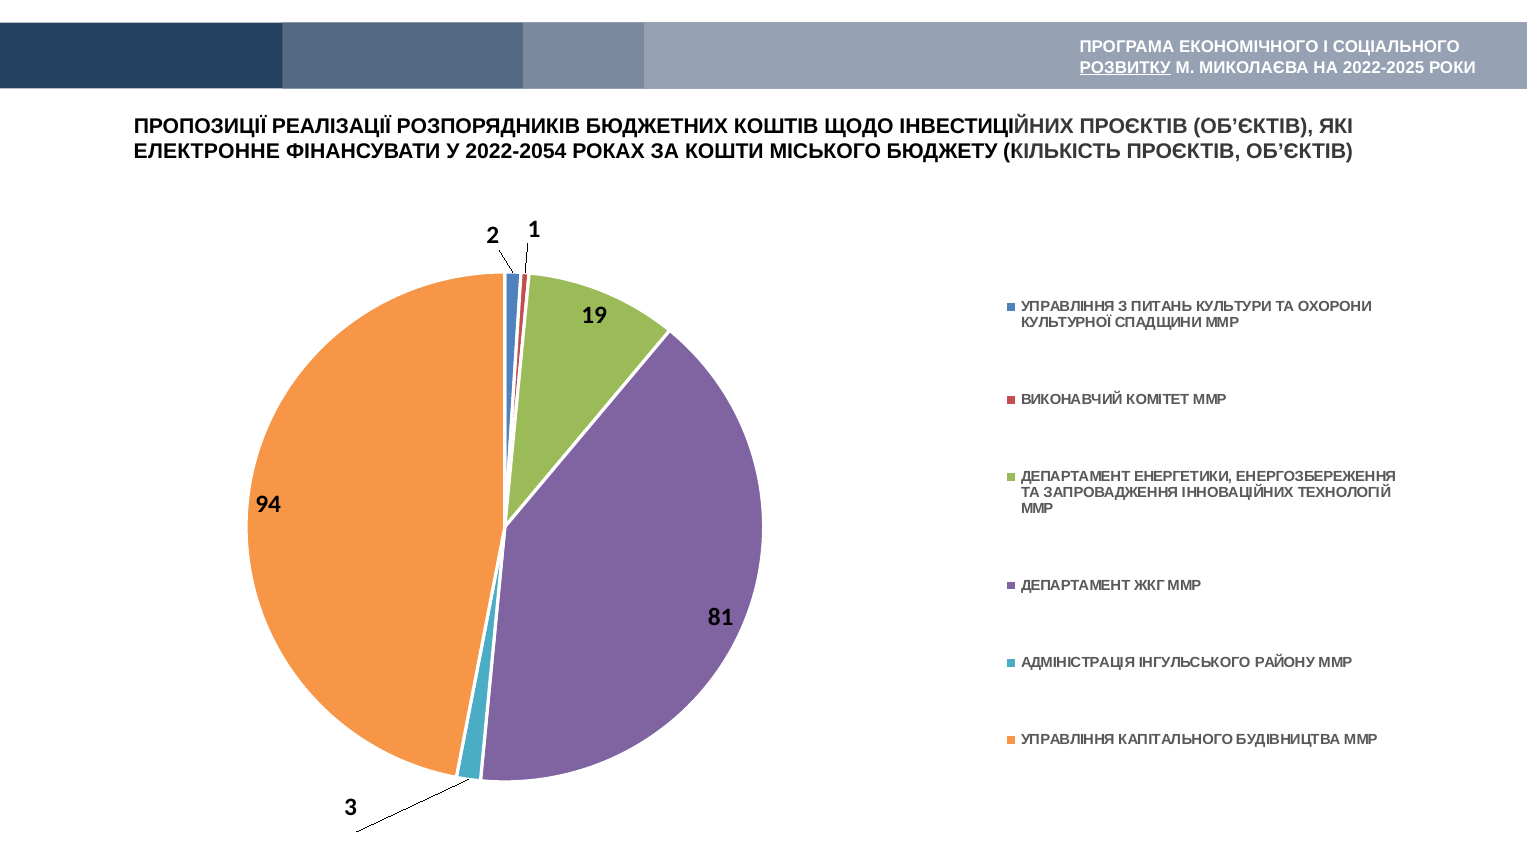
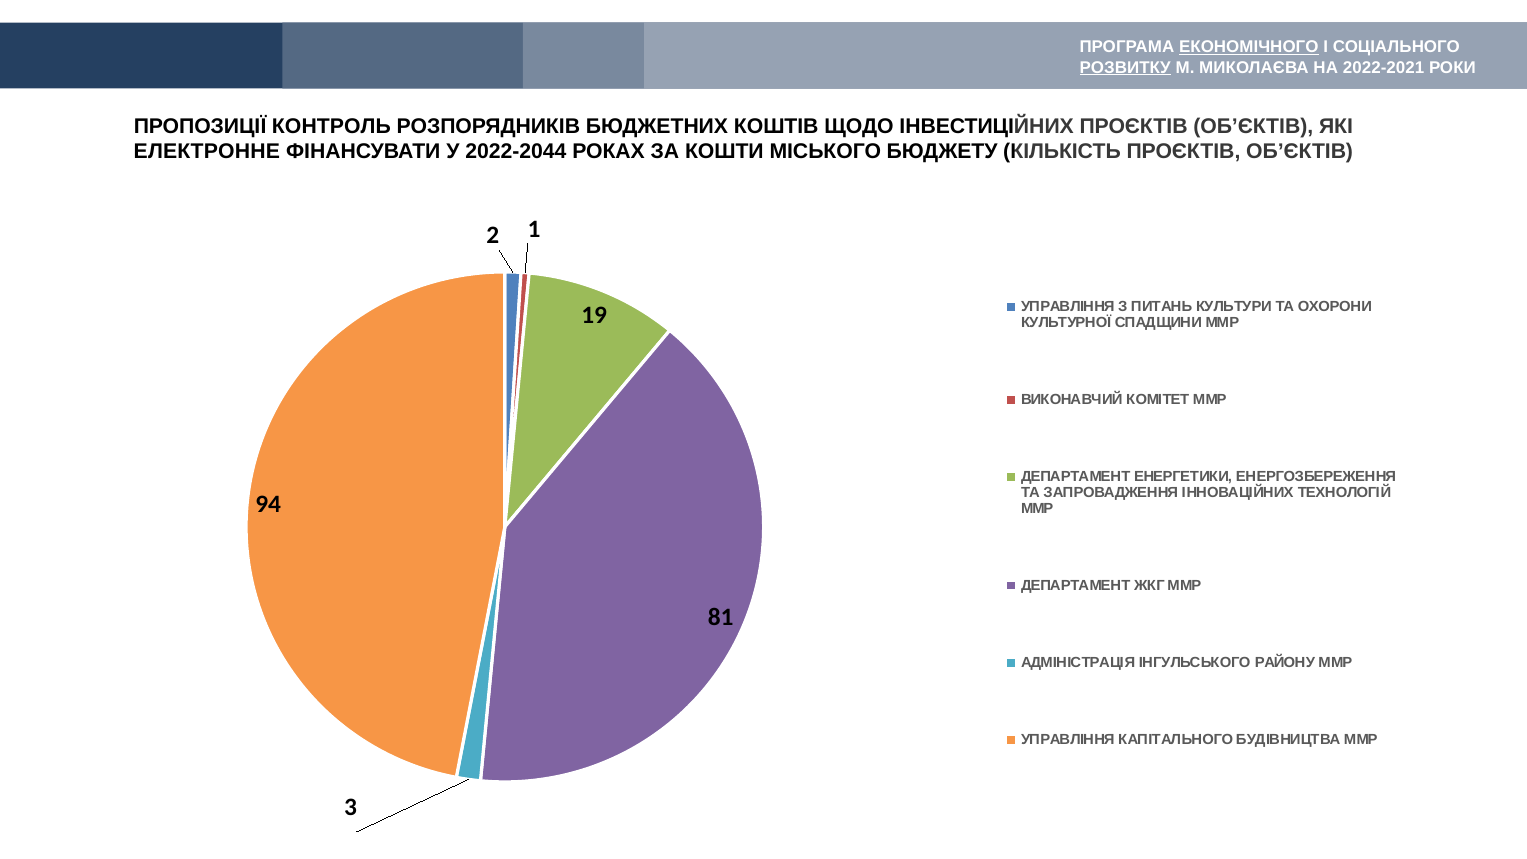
ЕКОНОМІЧНОГО underline: none -> present
2022-2025: 2022-2025 -> 2022-2021
РЕАЛІЗАЦІЇ: РЕАЛІЗАЦІЇ -> КОНТРОЛЬ
2022-2054: 2022-2054 -> 2022-2044
